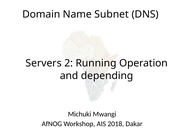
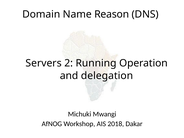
Subnet: Subnet -> Reason
depending: depending -> delegation
